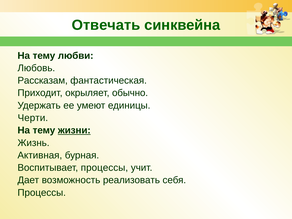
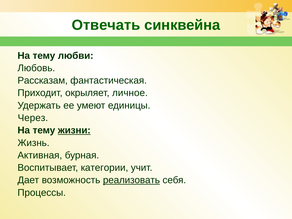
обычно: обычно -> личное
Черти: Черти -> Через
Воспитывает процессы: процессы -> категории
реализовать underline: none -> present
